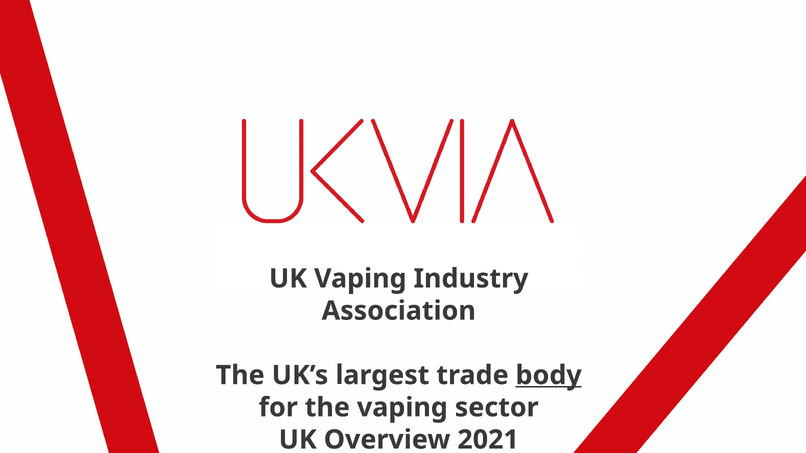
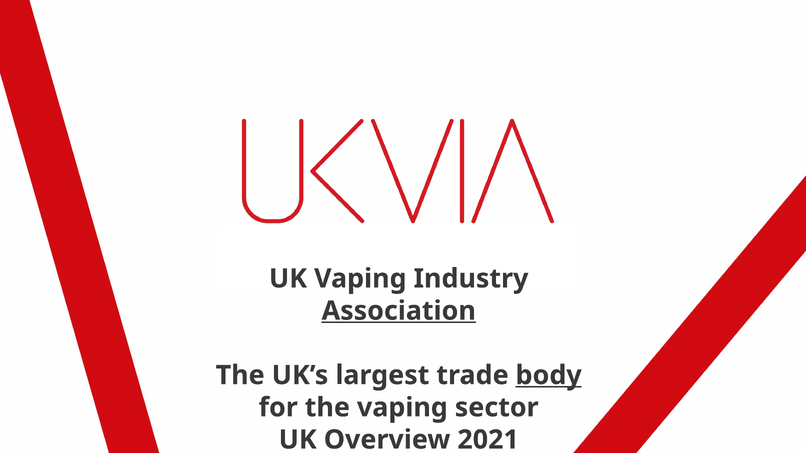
Association underline: none -> present
